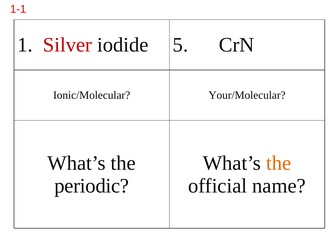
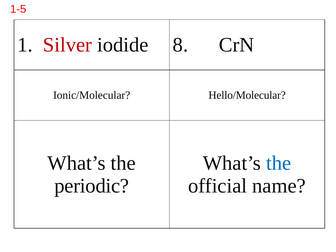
1-1: 1-1 -> 1-5
5: 5 -> 8
Your/Molecular: Your/Molecular -> Hello/Molecular
the at (279, 163) colour: orange -> blue
